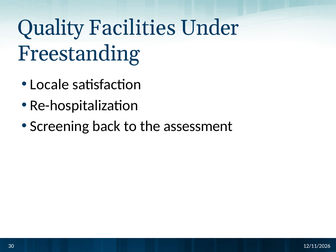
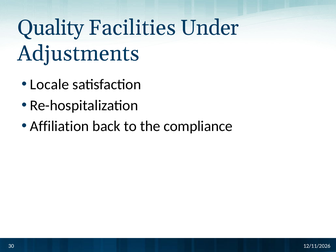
Freestanding: Freestanding -> Adjustments
Screening: Screening -> Affiliation
assessment: assessment -> compliance
